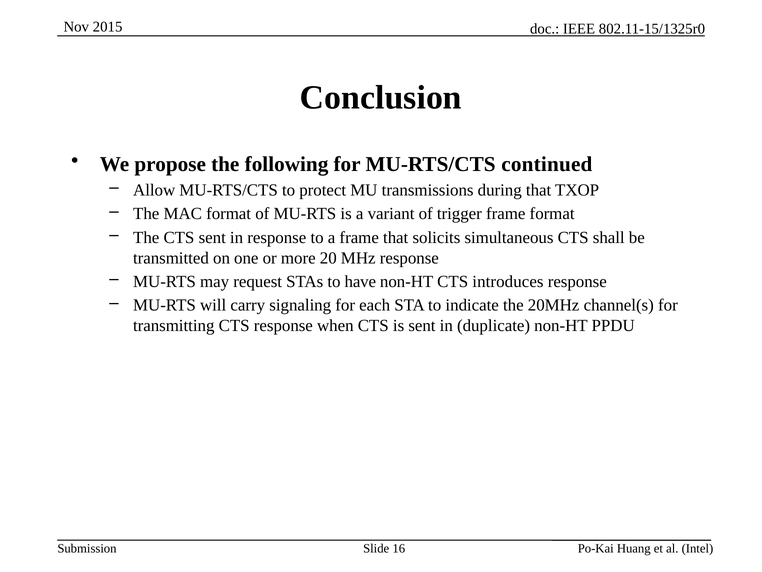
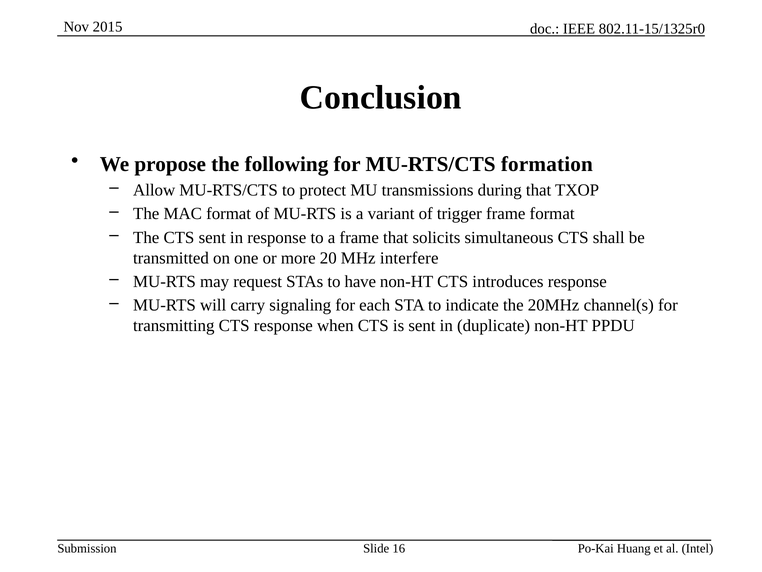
continued: continued -> formation
MHz response: response -> interfere
